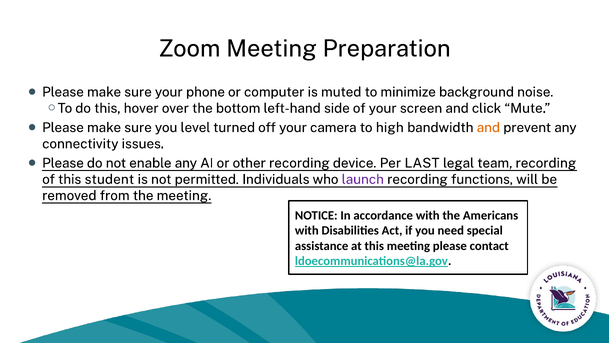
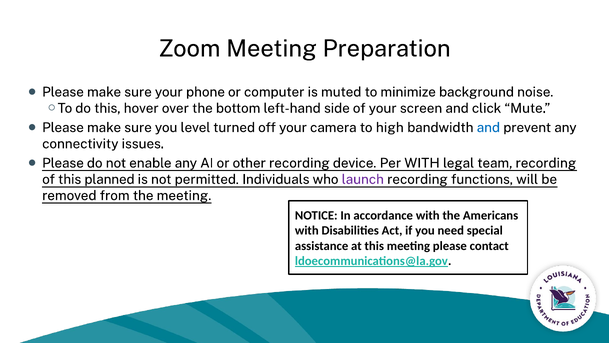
and at (488, 127) colour: orange -> blue
Per LAST: LAST -> WITH
student: student -> planned
